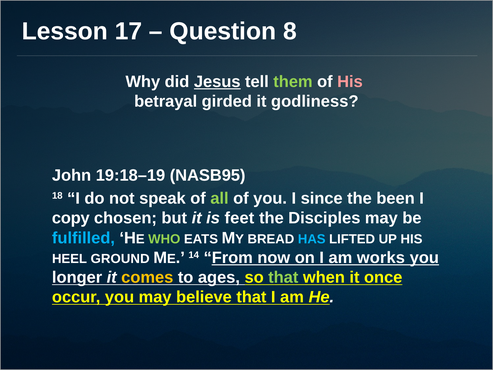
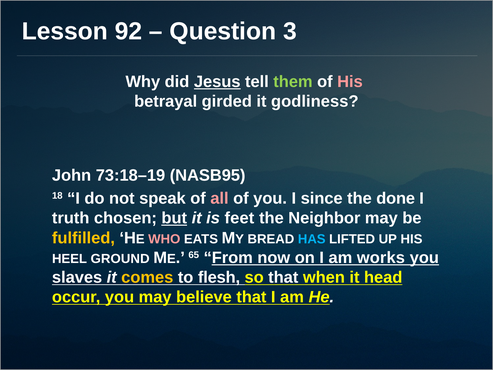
17: 17 -> 92
8: 8 -> 3
19:18–19: 19:18–19 -> 73:18–19
all colour: light green -> pink
been: been -> done
copy: copy -> truth
but underline: none -> present
Disciples: Disciples -> Neighbor
fulfilled colour: light blue -> yellow
WHO colour: light green -> pink
14: 14 -> 65
longer: longer -> slaves
ages: ages -> flesh
that at (283, 277) colour: light green -> white
once: once -> head
